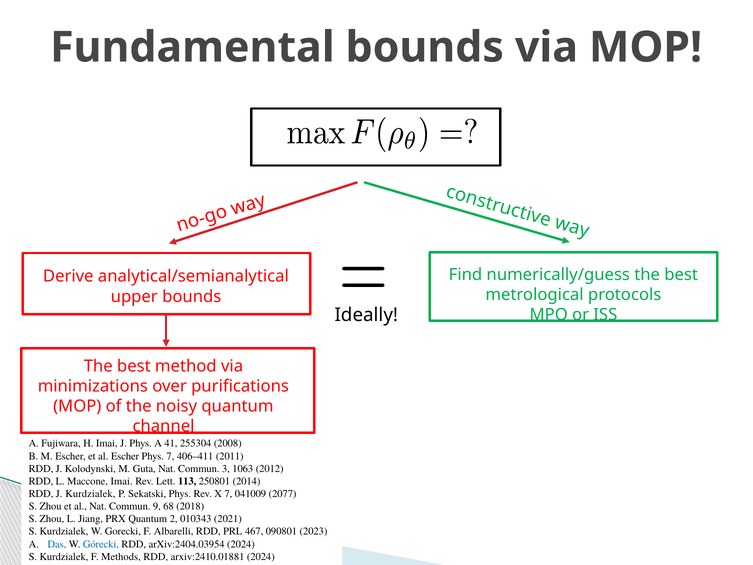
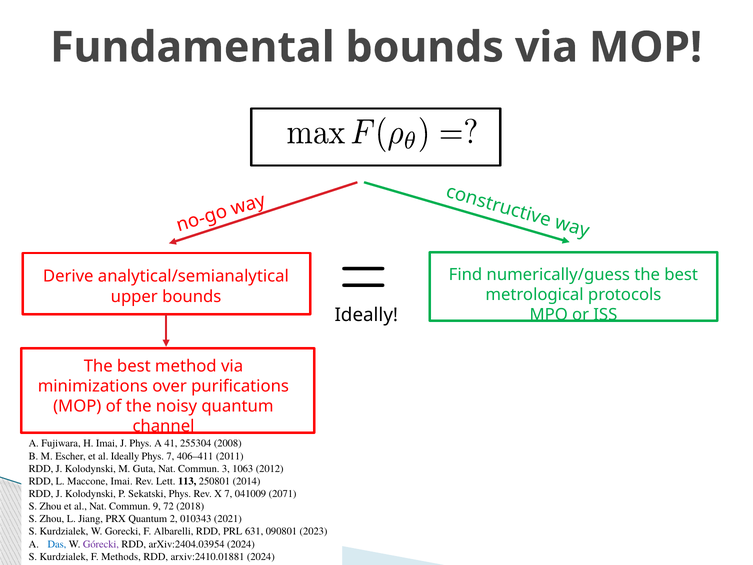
al Escher: Escher -> Ideally
Kurdzialek at (90, 494): Kurdzialek -> Kolodynski
2077: 2077 -> 2071
68: 68 -> 72
467: 467 -> 631
Górecki colour: blue -> purple
